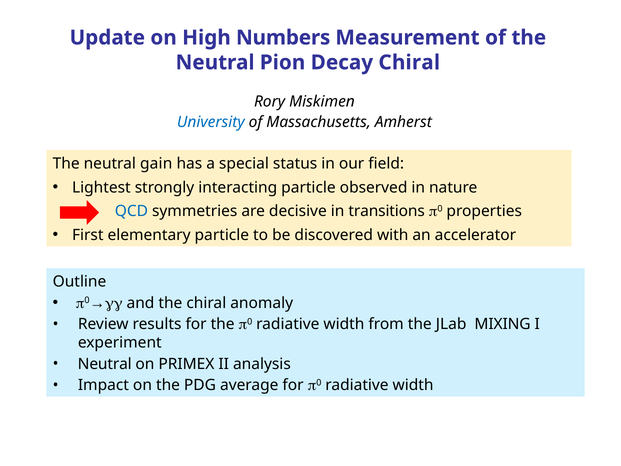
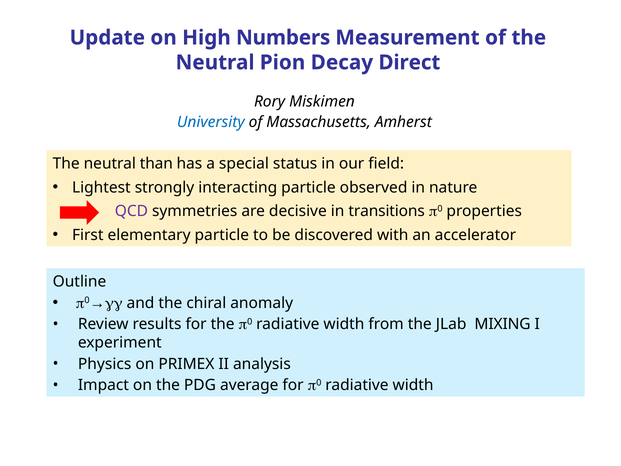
Decay Chiral: Chiral -> Direct
gain: gain -> than
QCD colour: blue -> purple
Neutral at (105, 364): Neutral -> Physics
